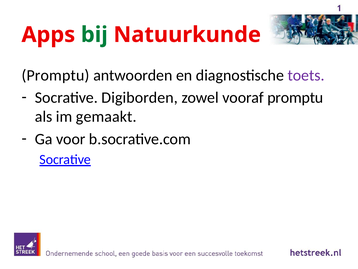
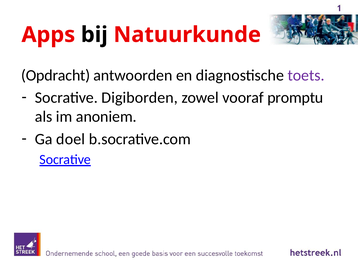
bij colour: green -> black
Promptu at (56, 75): Promptu -> Opdracht
gemaakt: gemaakt -> anoniem
voor: voor -> doel
